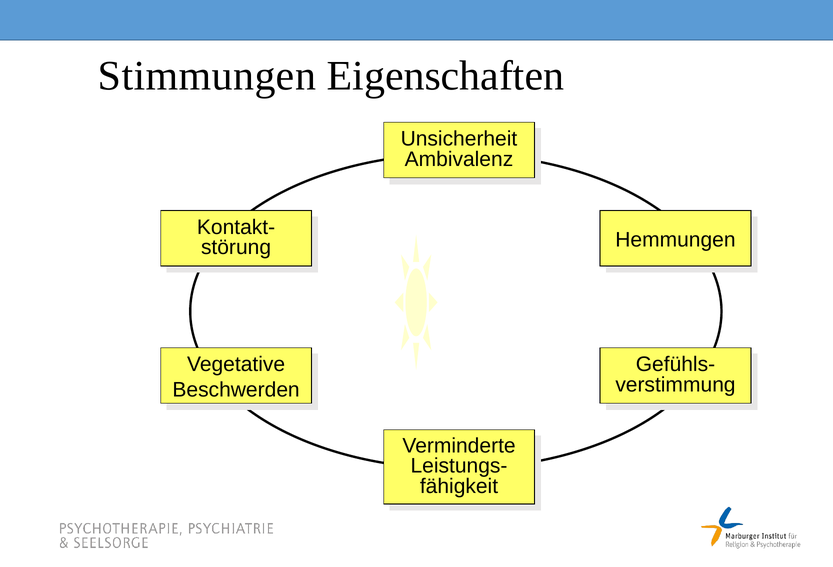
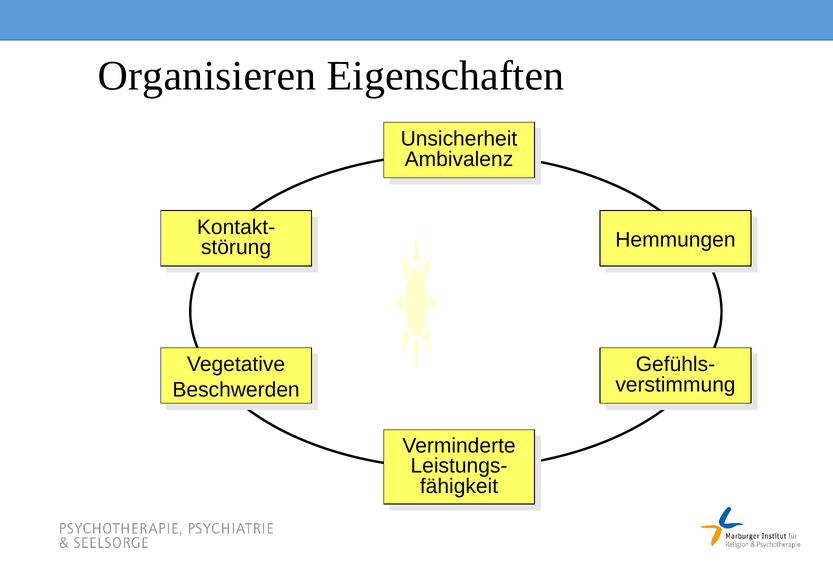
Stimmungen: Stimmungen -> Organisieren
